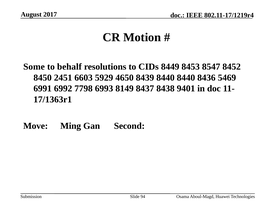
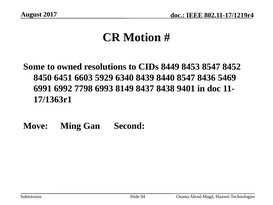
behalf: behalf -> owned
2451: 2451 -> 6451
4650: 4650 -> 6340
8440 8440: 8440 -> 8547
